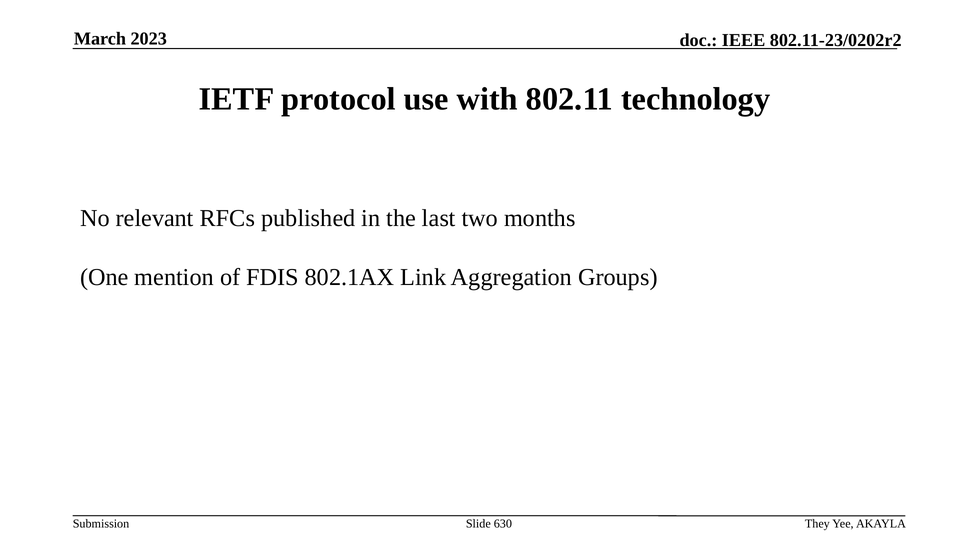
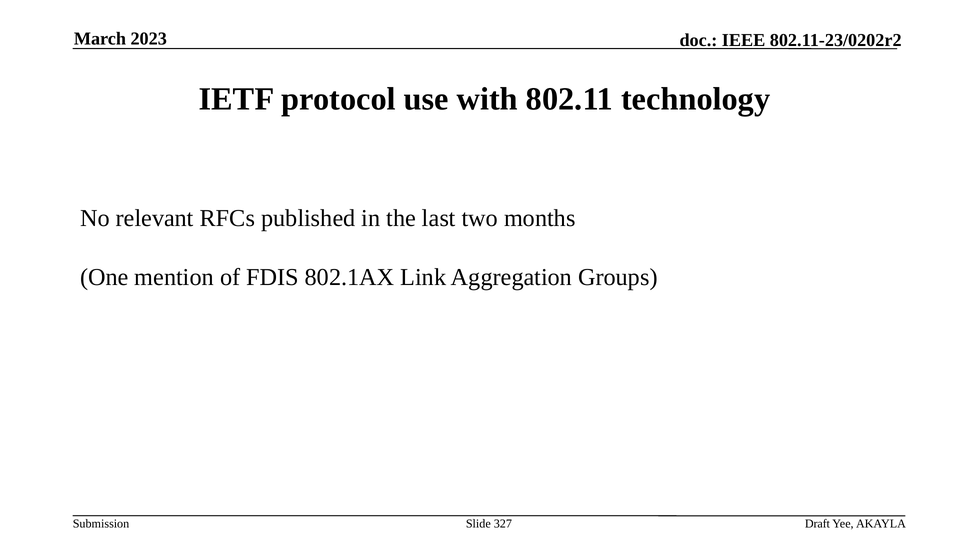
630: 630 -> 327
They: They -> Draft
